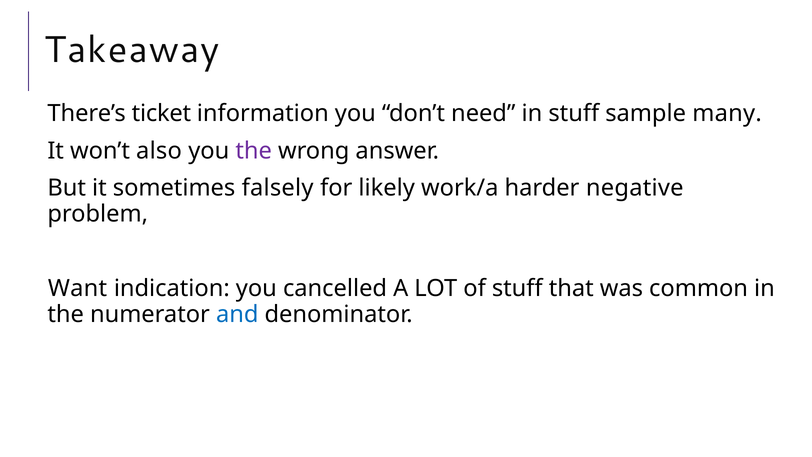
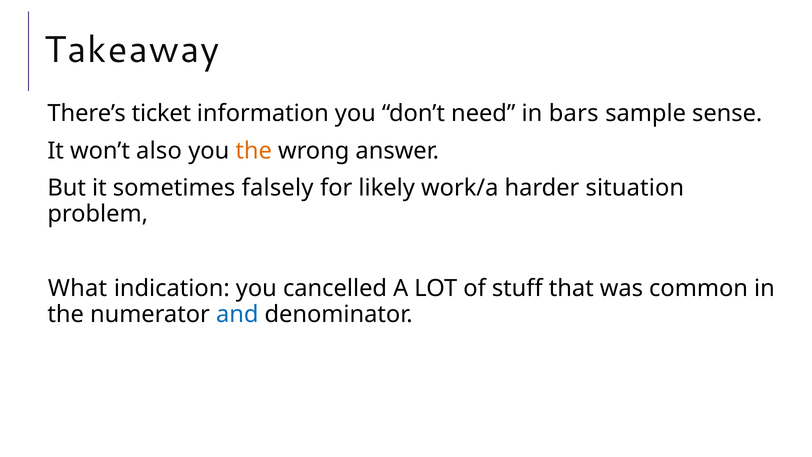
in stuff: stuff -> bars
many: many -> sense
the at (254, 151) colour: purple -> orange
negative: negative -> situation
Want: Want -> What
